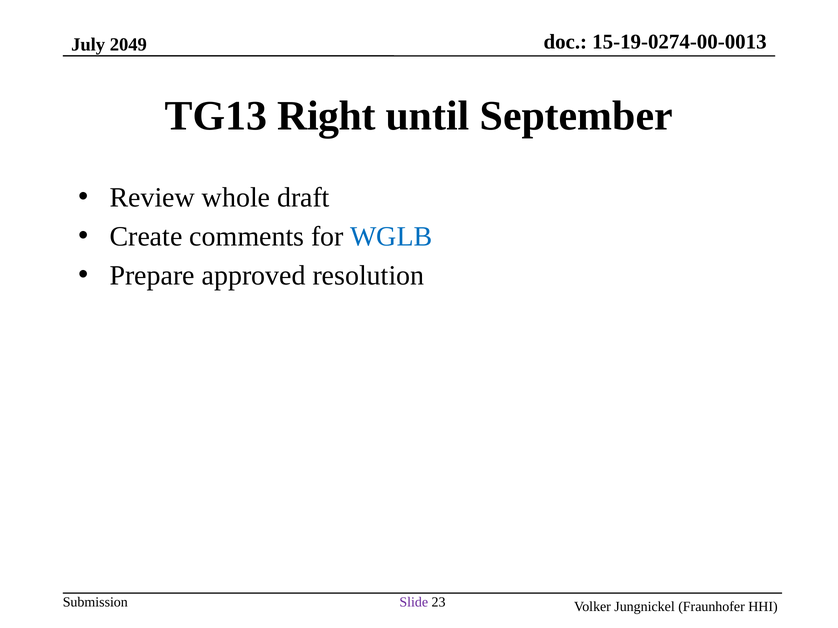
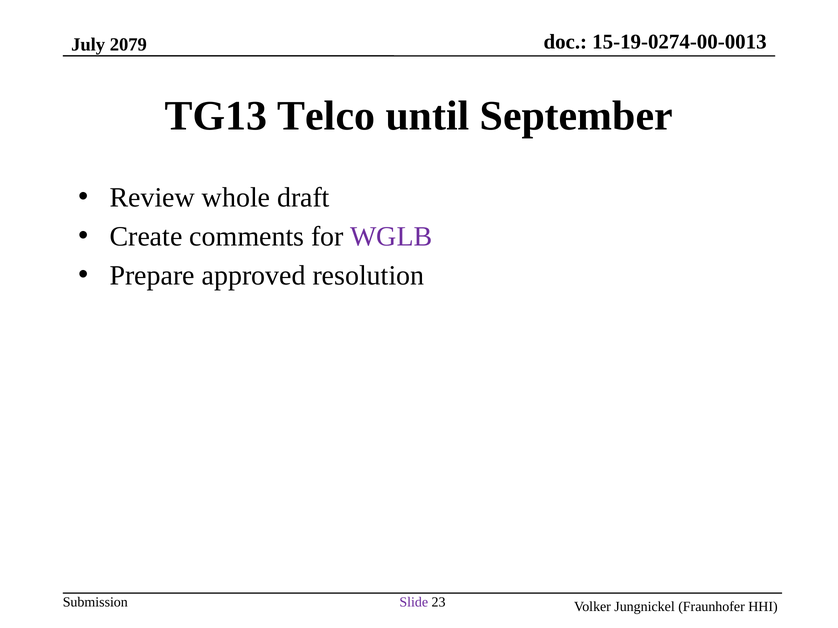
2049: 2049 -> 2079
Right: Right -> Telco
WGLB colour: blue -> purple
